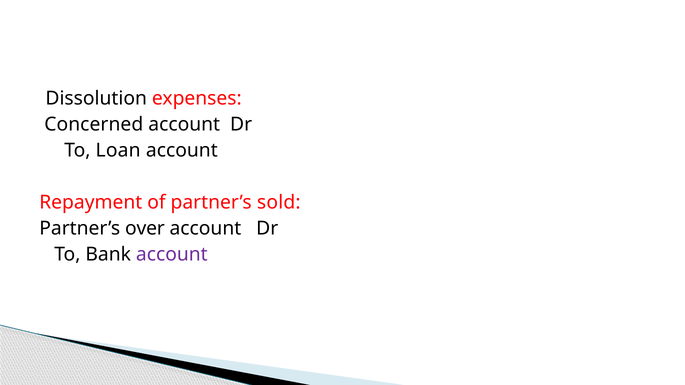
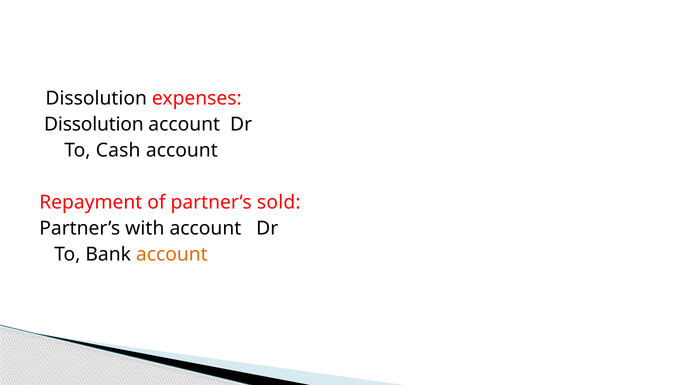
Concerned at (94, 125): Concerned -> Dissolution
Loan: Loan -> Cash
over: over -> with
account at (172, 255) colour: purple -> orange
